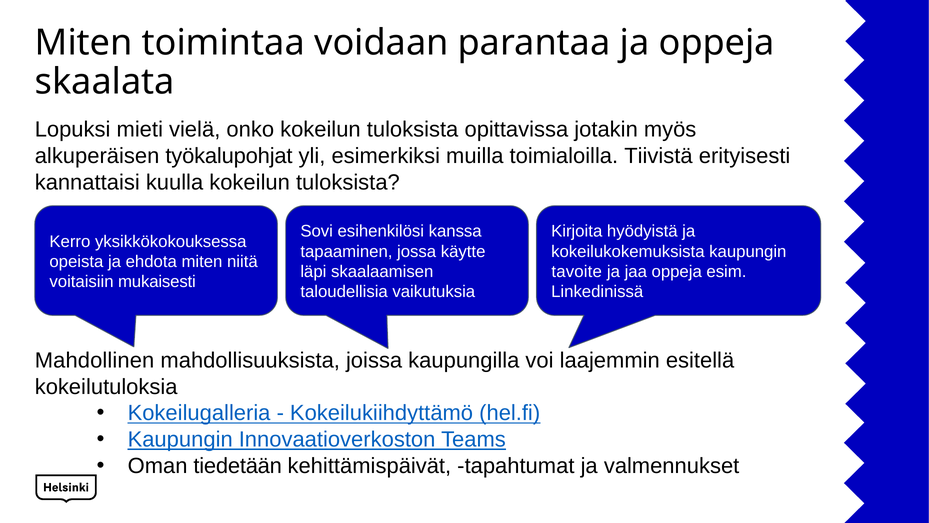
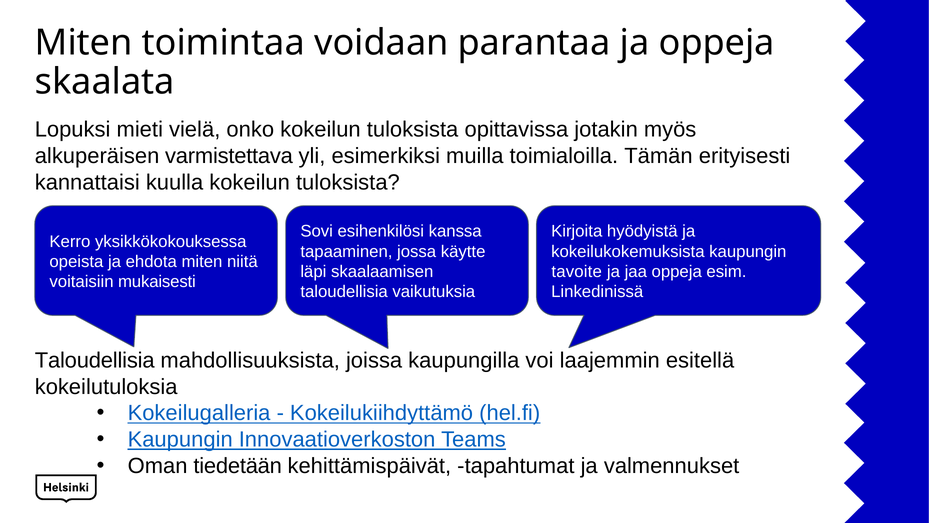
työkalupohjat: työkalupohjat -> varmistettava
Tiivistä: Tiivistä -> Tämän
Mahdollinen at (95, 360): Mahdollinen -> Taloudellisia
